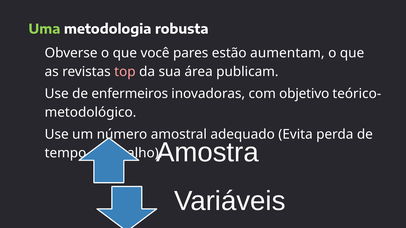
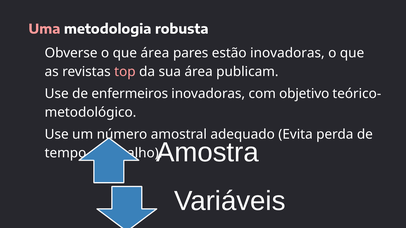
Uma colour: light green -> pink
que você: você -> área
estão aumentam: aumentam -> inovadoras
